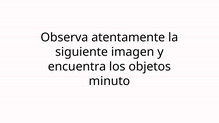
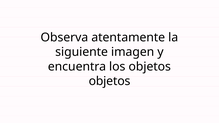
minuto at (109, 81): minuto -> objetos
